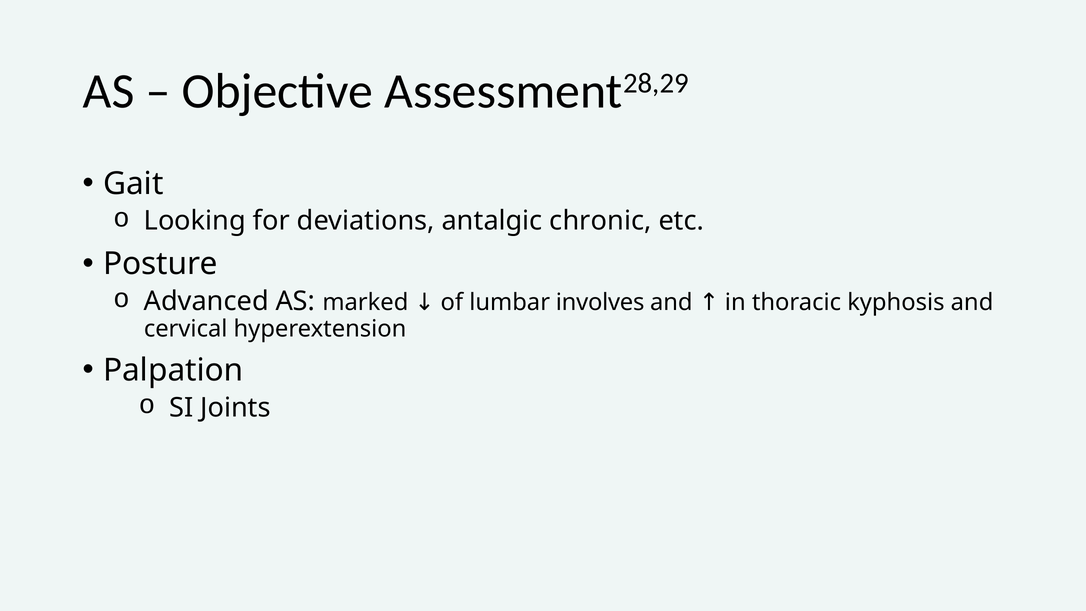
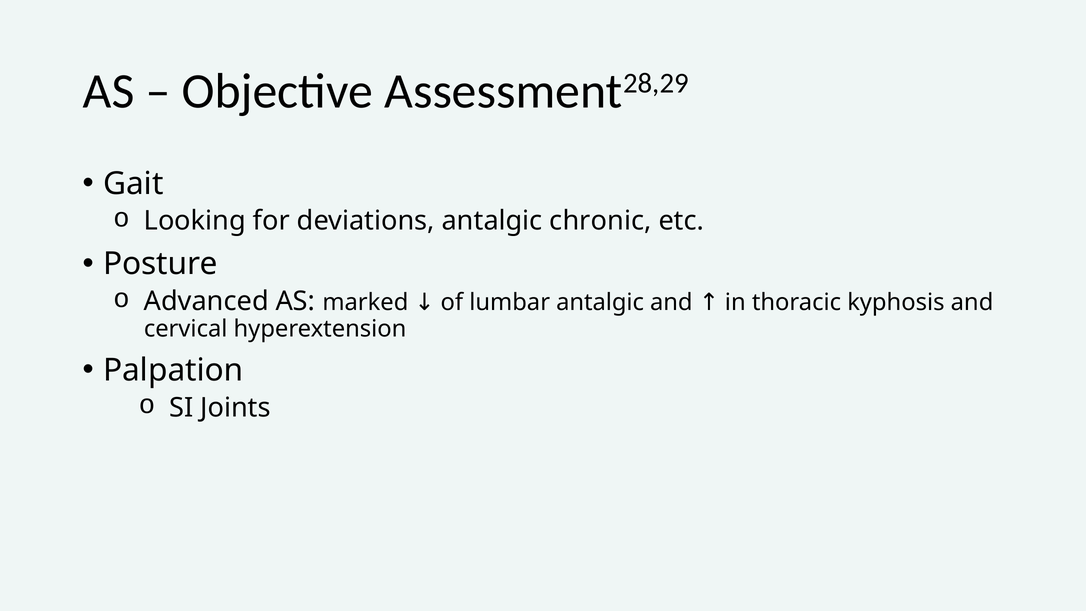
lumbar involves: involves -> antalgic
